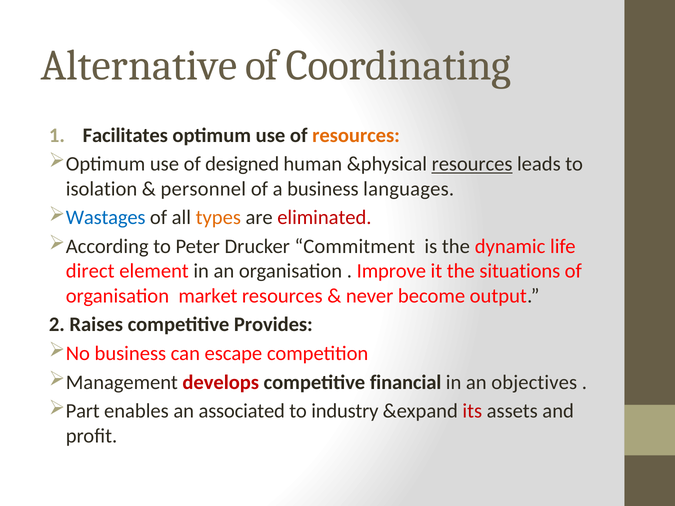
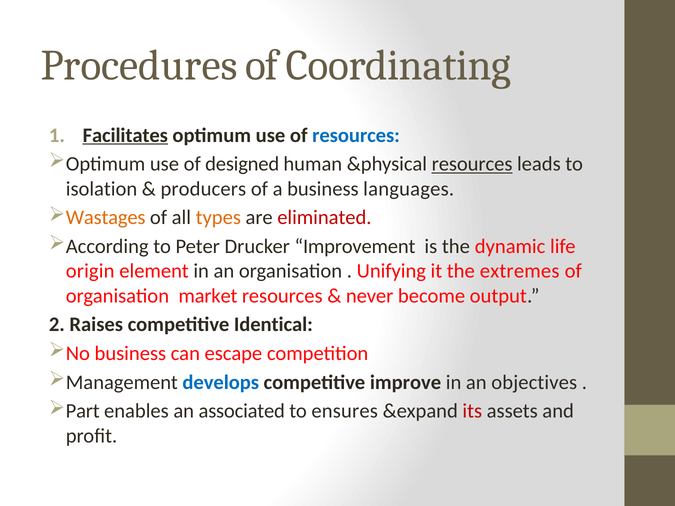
Alternative: Alternative -> Procedures
Facilitates underline: none -> present
resources at (356, 135) colour: orange -> blue
personnel: personnel -> producers
Wastages colour: blue -> orange
Commitment: Commitment -> Improvement
direct: direct -> origin
Improve: Improve -> Unifying
situations: situations -> extremes
Provides: Provides -> Identical
develops colour: red -> blue
financial: financial -> improve
industry: industry -> ensures
